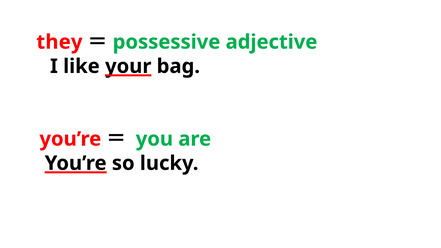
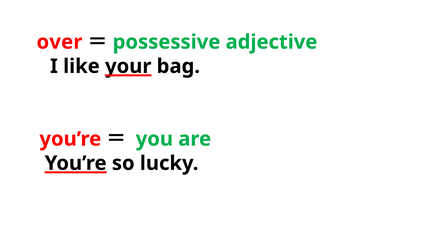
they: they -> over
